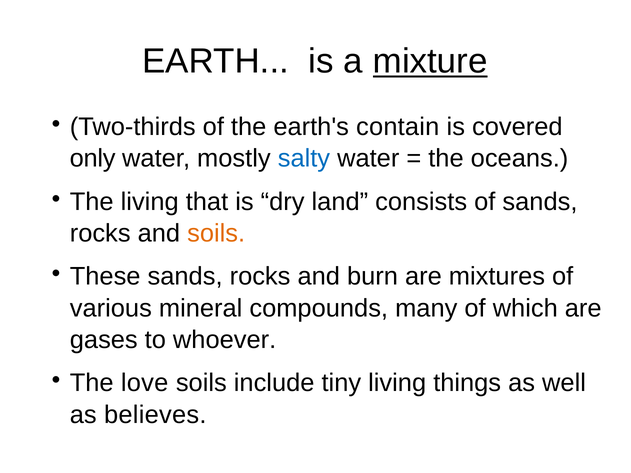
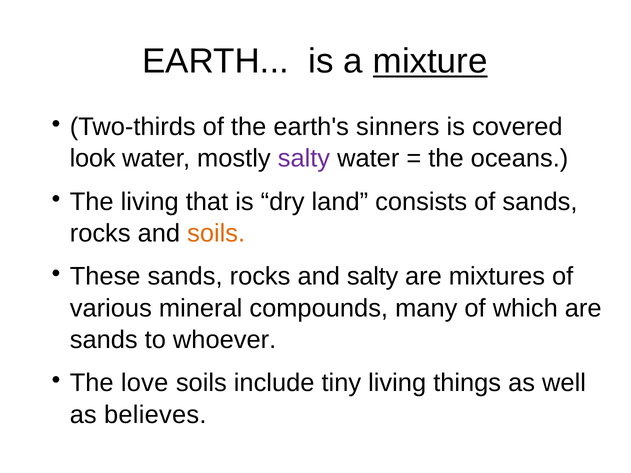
contain: contain -> sinners
only: only -> look
salty at (304, 159) colour: blue -> purple
and burn: burn -> salty
gases at (104, 340): gases -> sands
